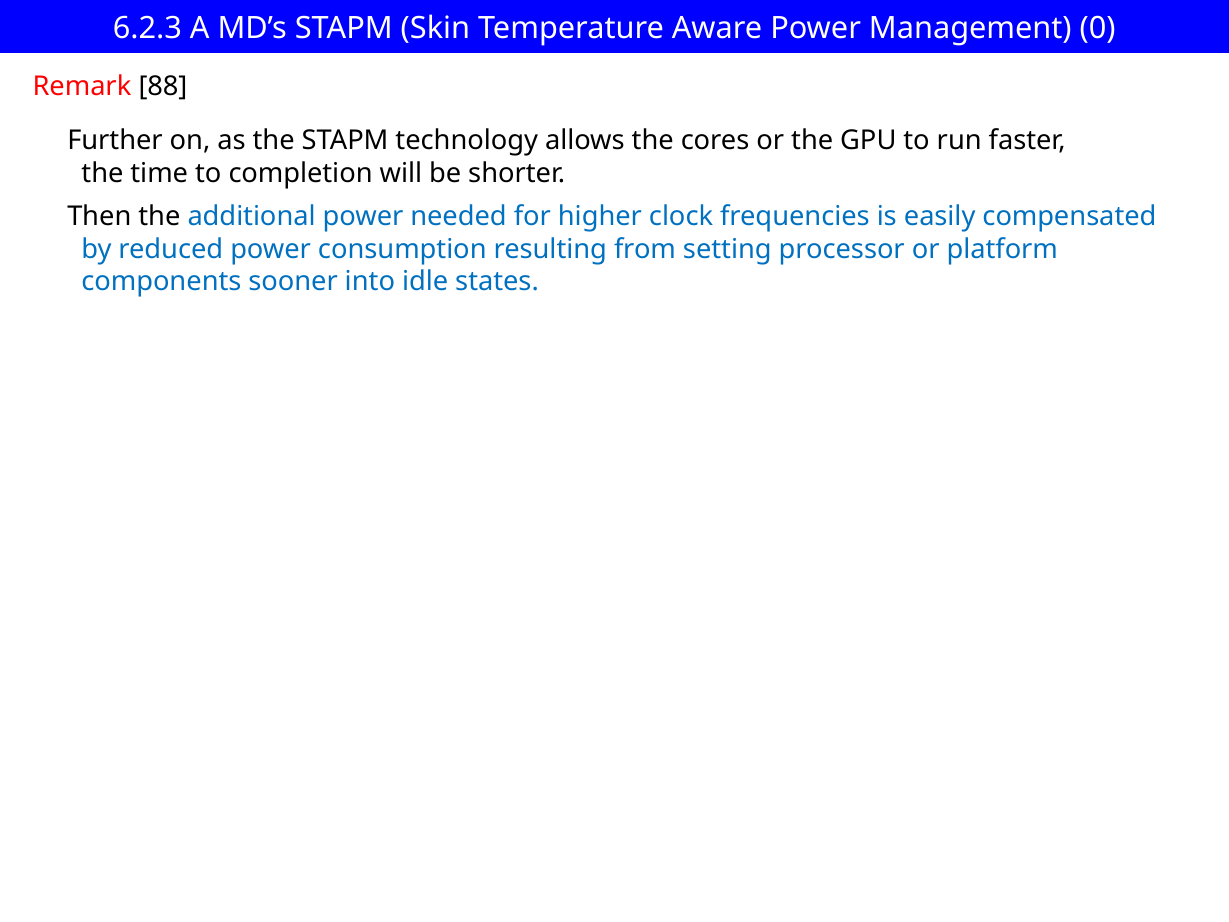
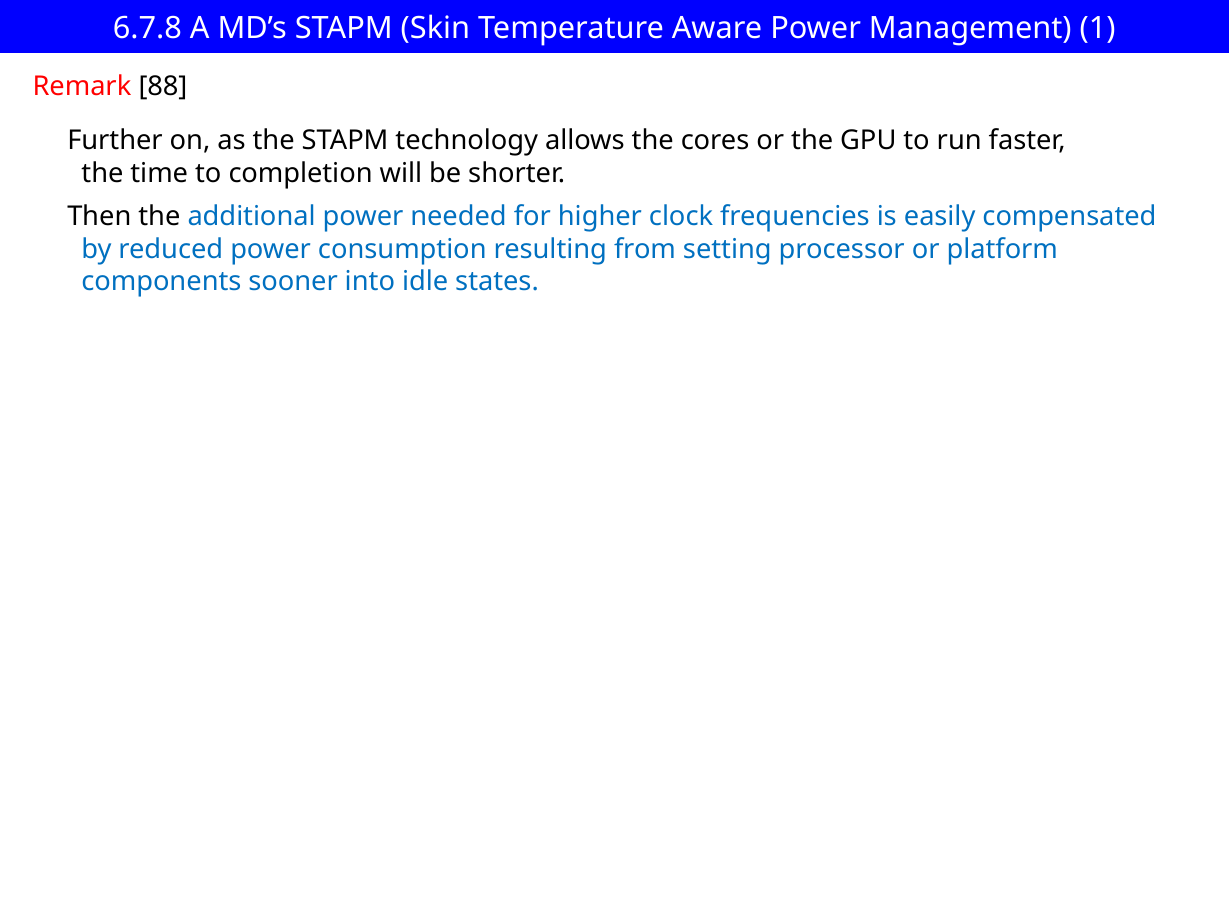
6.2.3: 6.2.3 -> 6.7.8
0: 0 -> 1
